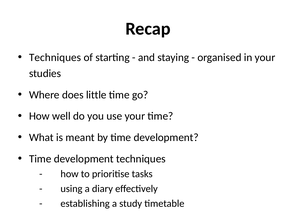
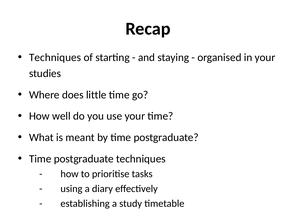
by time development: development -> postgraduate
development at (84, 159): development -> postgraduate
